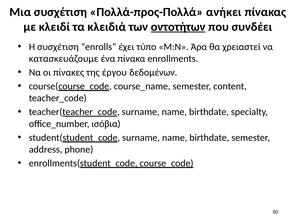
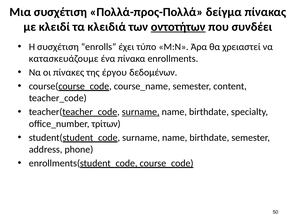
ανήκει: ανήκει -> δείγμα
surname at (141, 112) underline: none -> present
ισόβια: ισόβια -> τρίτων
